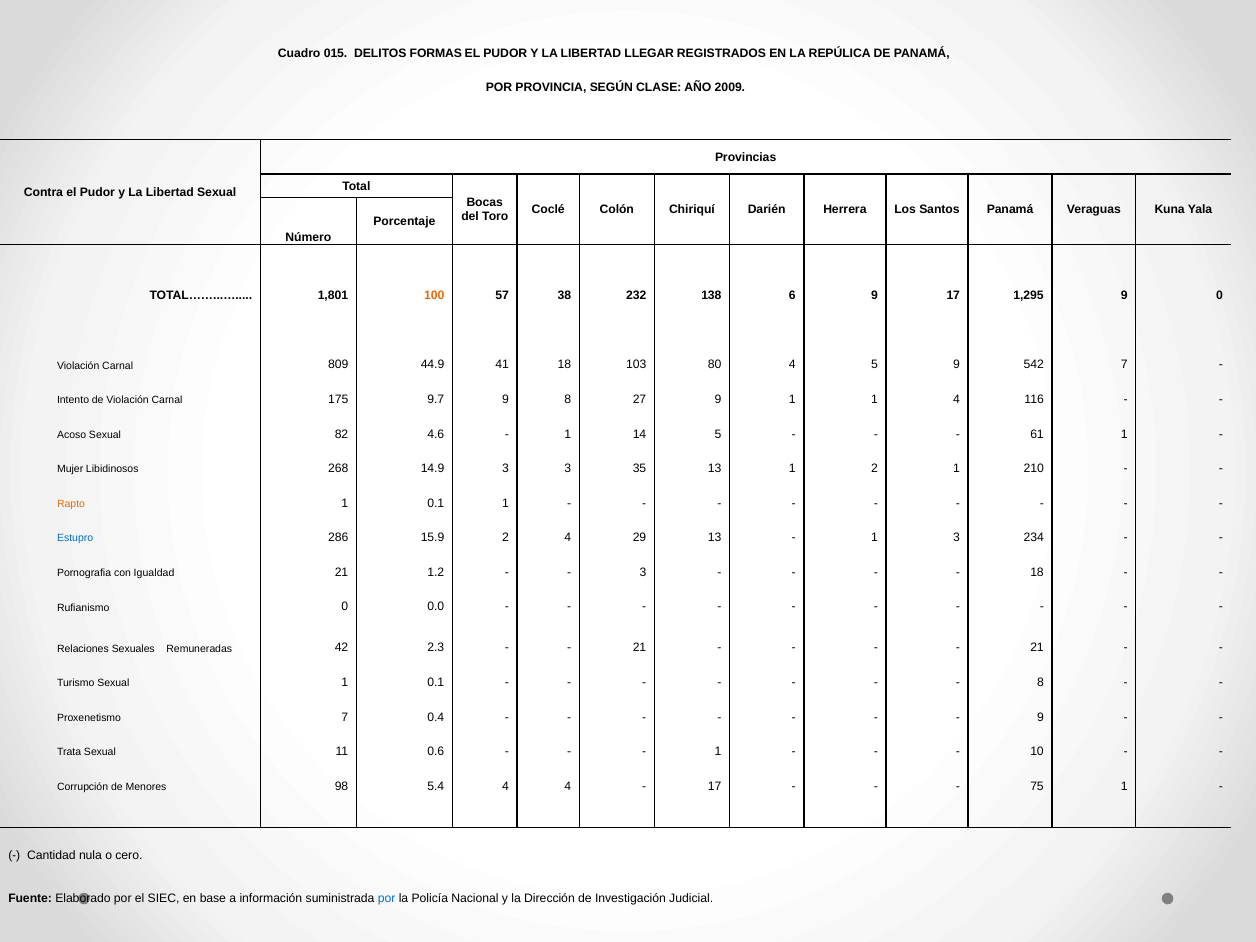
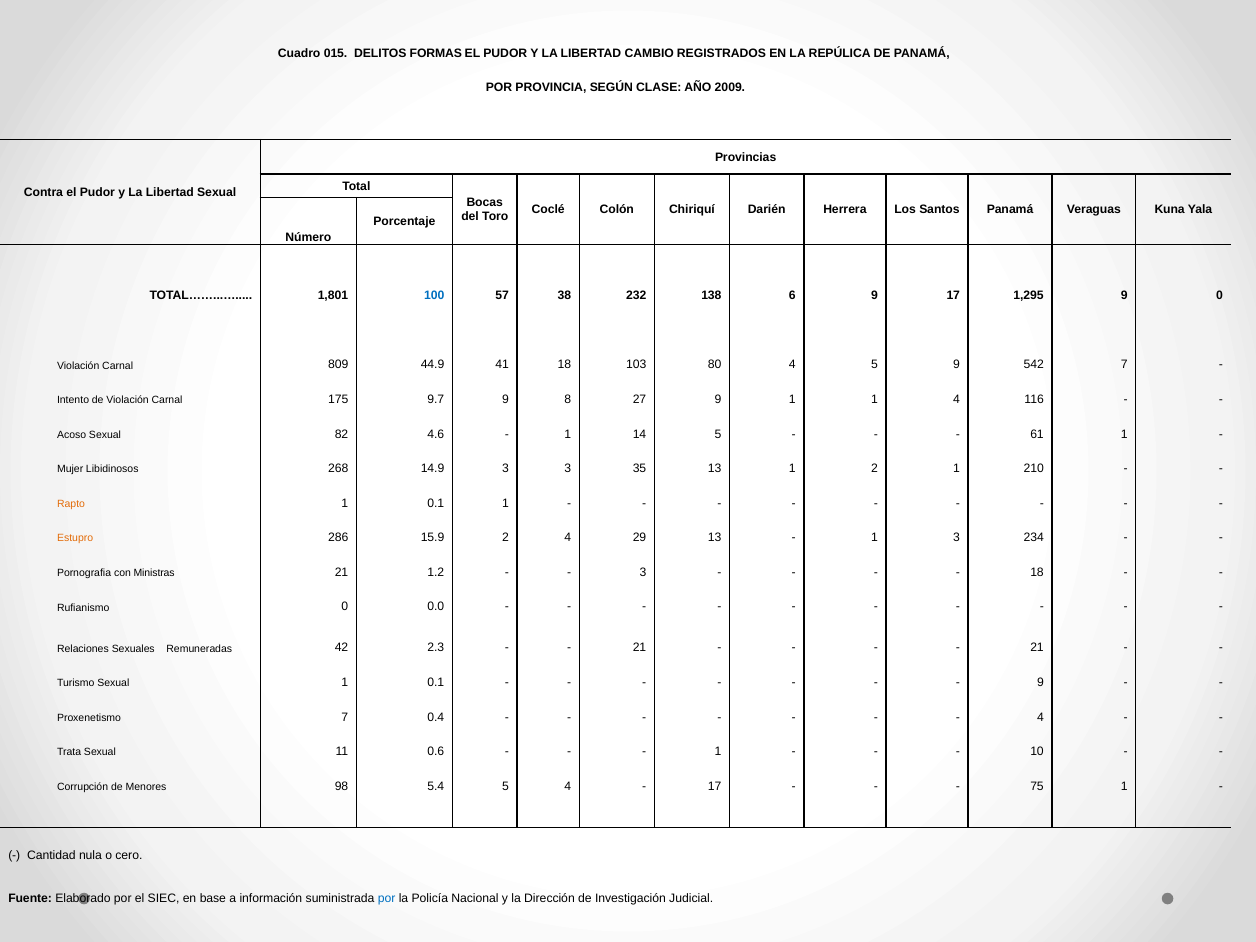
LLEGAR: LLEGAR -> CAMBIO
100 colour: orange -> blue
Estupro colour: blue -> orange
Igualdad: Igualdad -> Ministras
8 at (1040, 682): 8 -> 9
9 at (1040, 717): 9 -> 4
5.4 4: 4 -> 5
